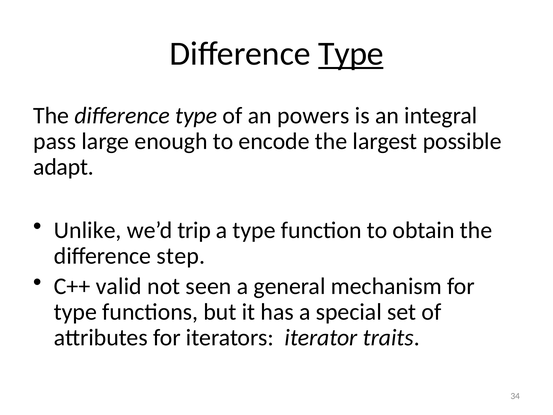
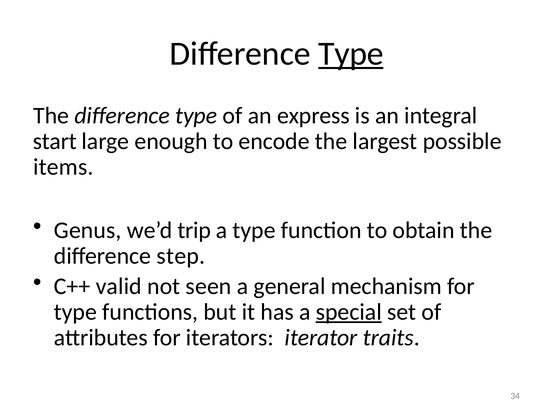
powers: powers -> express
pass: pass -> start
adapt: adapt -> items
Unlike: Unlike -> Genus
special underline: none -> present
